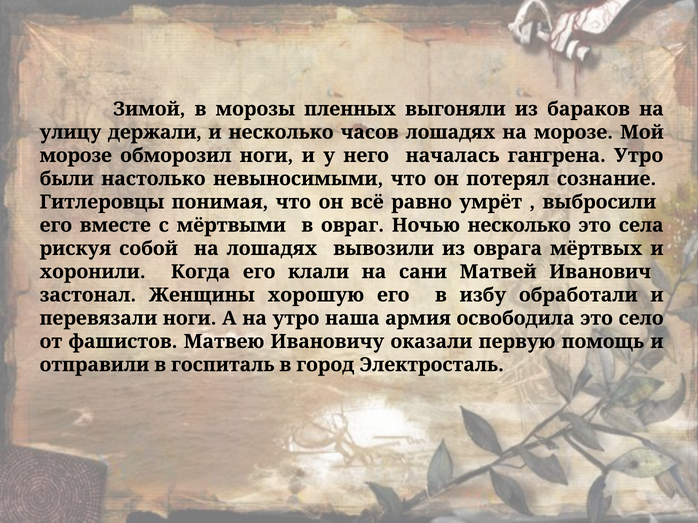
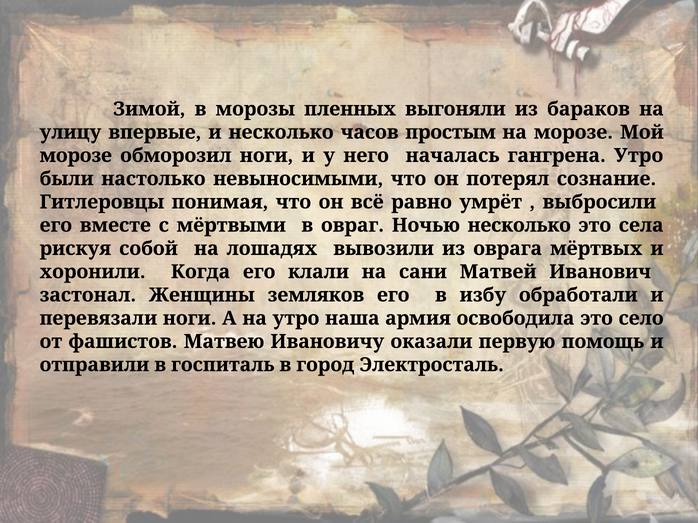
держали: держали -> впервые
часов лошадях: лошадях -> простым
хорошую: хорошую -> земляков
